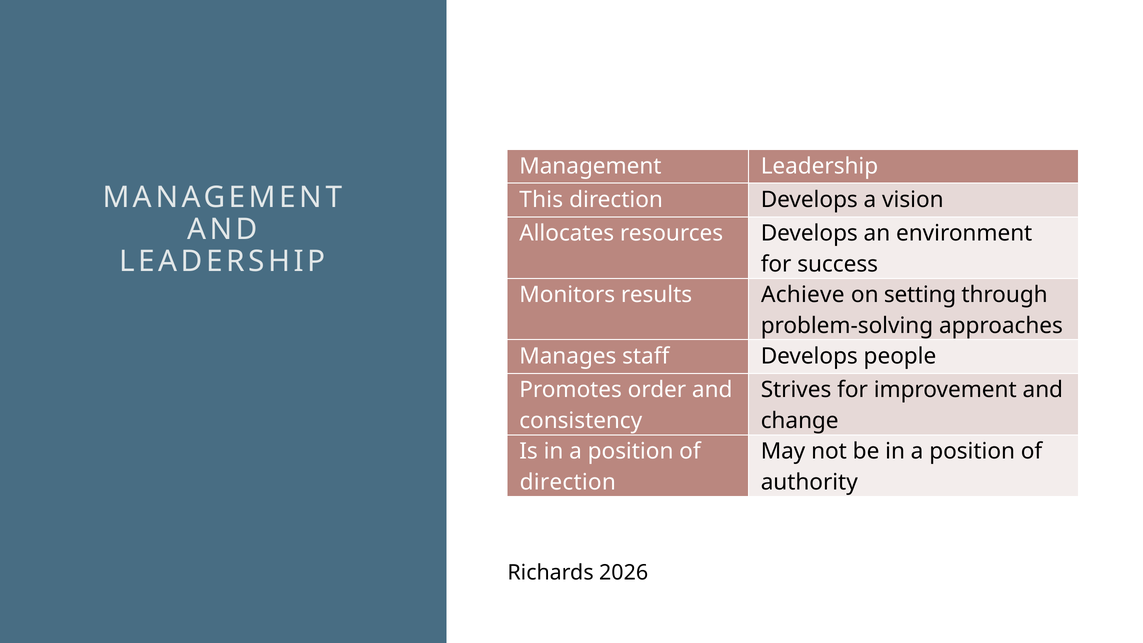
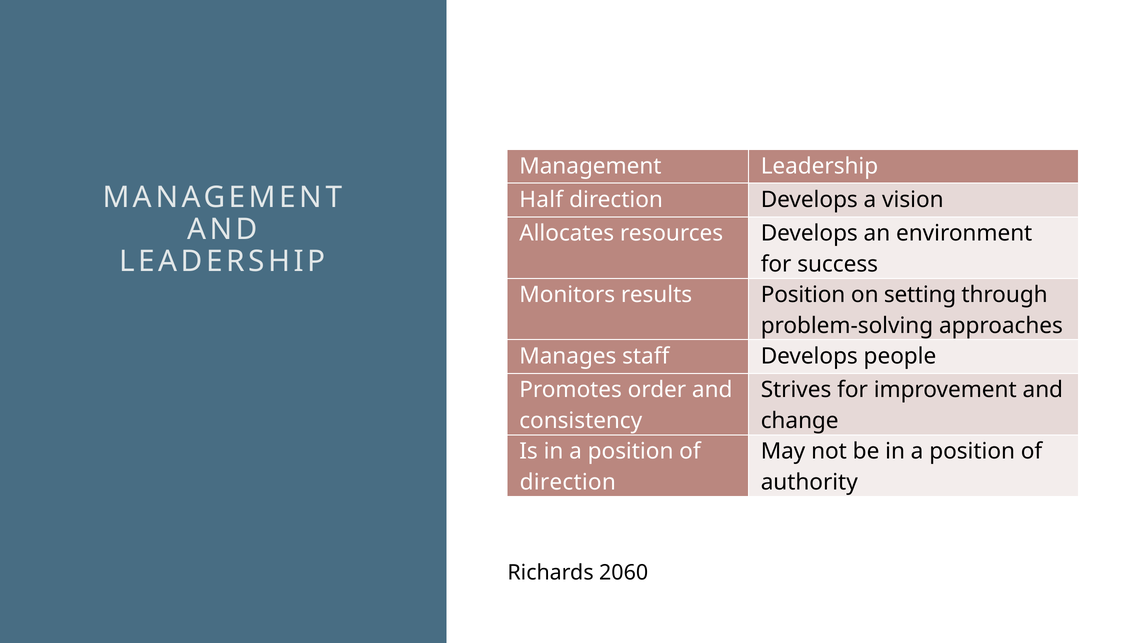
This: This -> Half
results Achieve: Achieve -> Position
2026: 2026 -> 2060
